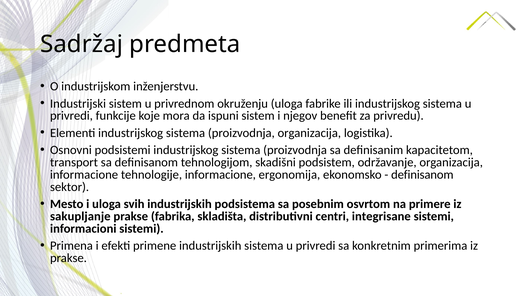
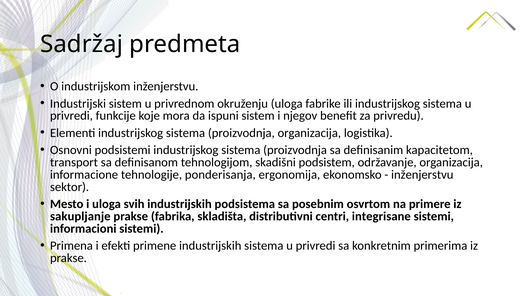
tehnologije informacione: informacione -> ponderisanja
definisanom at (422, 175): definisanom -> inženjerstvu
